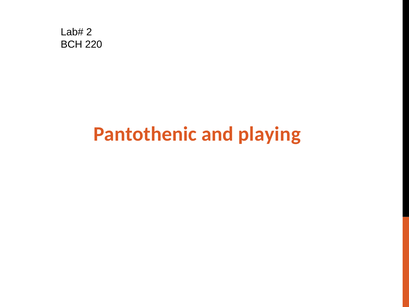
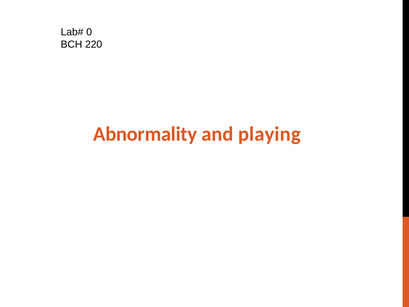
2: 2 -> 0
Pantothenic: Pantothenic -> Abnormality
